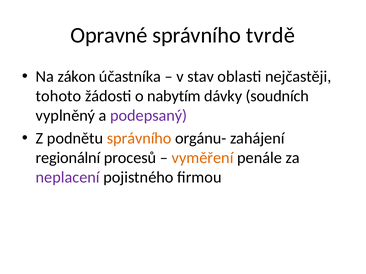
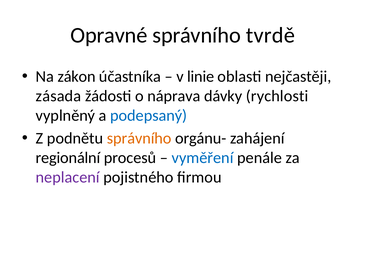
stav: stav -> linie
tohoto: tohoto -> zásada
nabytím: nabytím -> náprava
soudních: soudních -> rychlosti
podepsaný colour: purple -> blue
vyměření colour: orange -> blue
